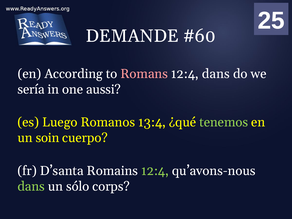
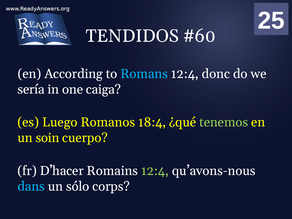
DEMANDE: DEMANDE -> TENDIDOS
Romans colour: pink -> light blue
12:4 dans: dans -> donc
aussi: aussi -> caiga
13:4: 13:4 -> 18:4
D’santa: D’santa -> D’hacer
dans at (31, 186) colour: light green -> light blue
